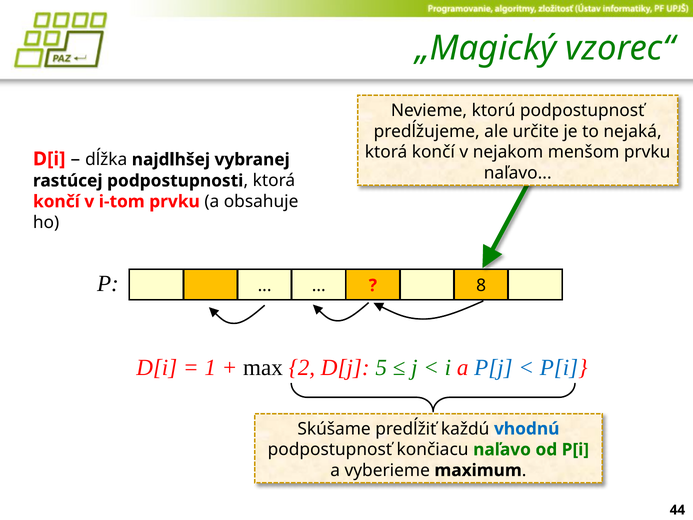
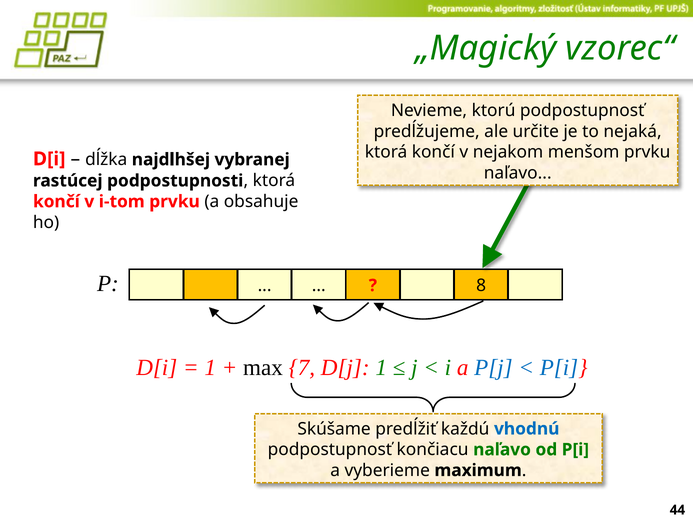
2: 2 -> 7
D[j 5: 5 -> 1
